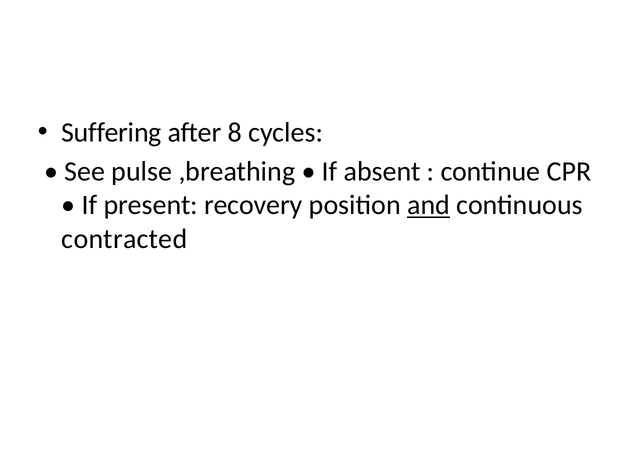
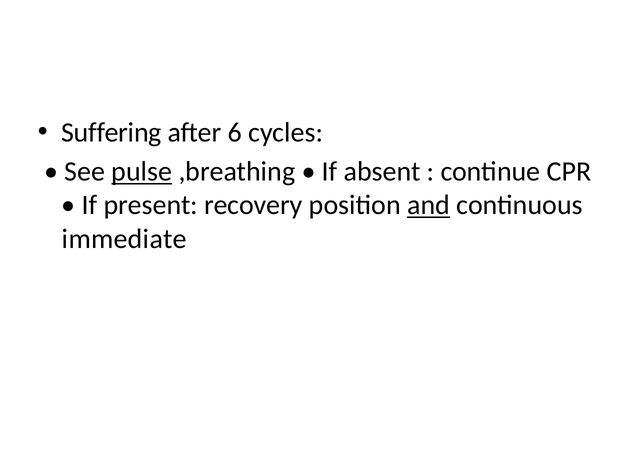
8: 8 -> 6
pulse underline: none -> present
contracted: contracted -> immediate
